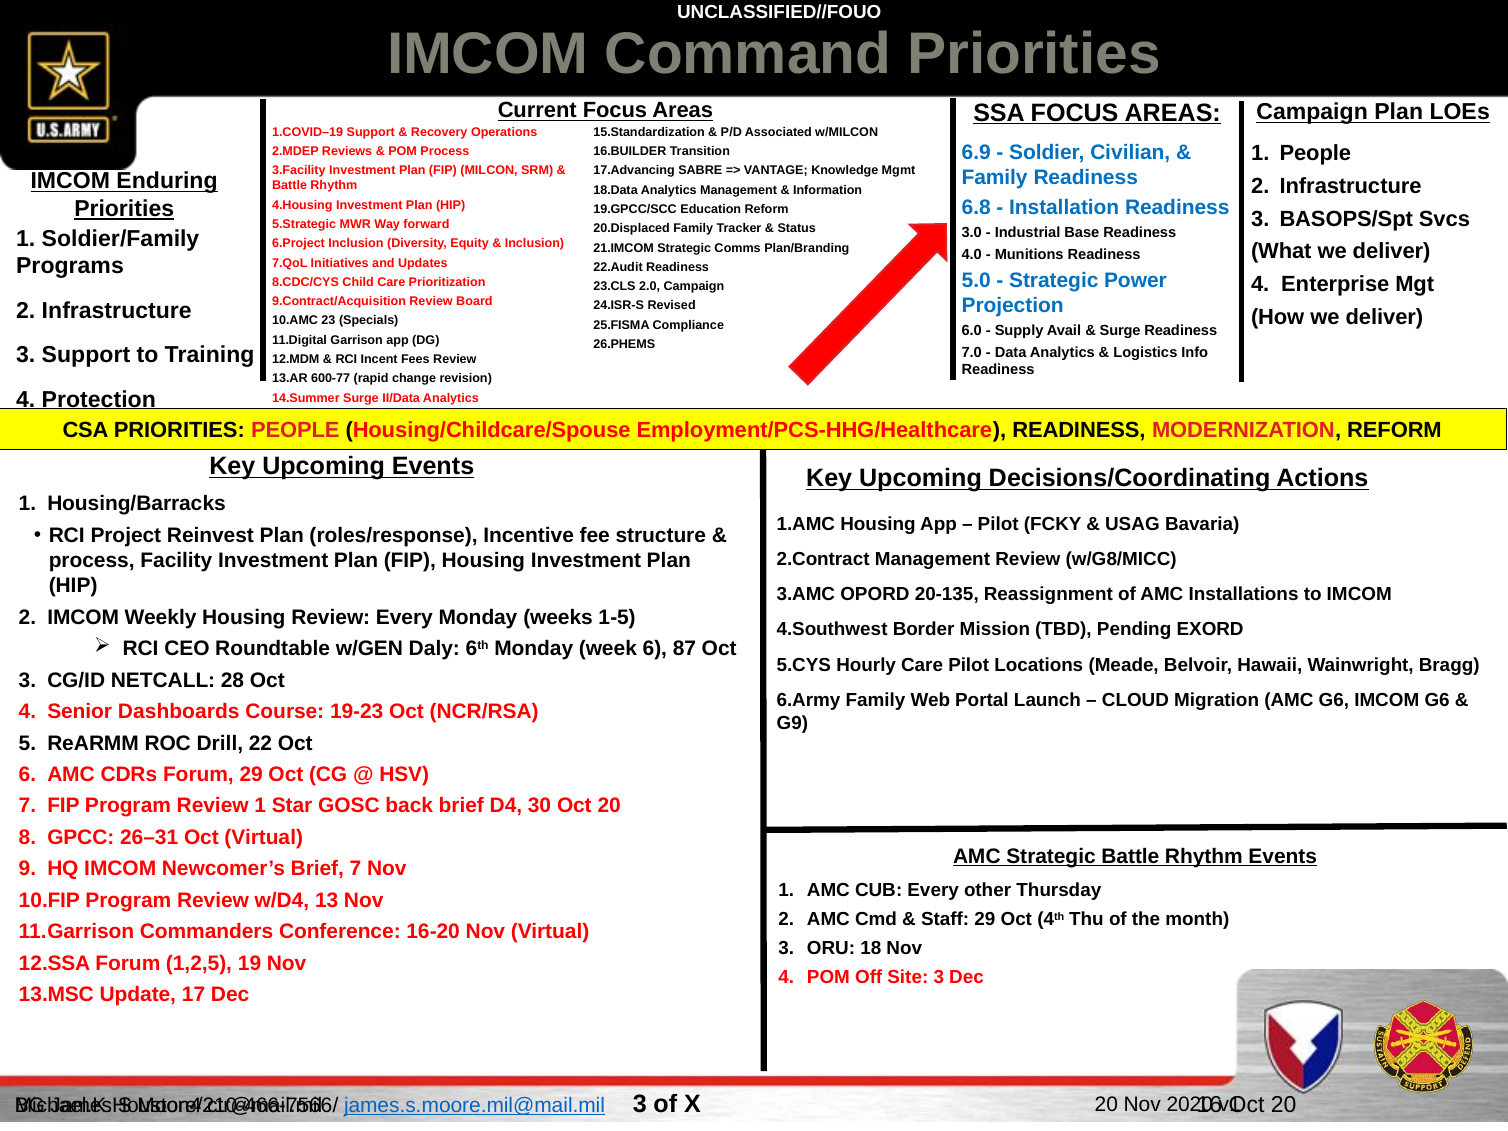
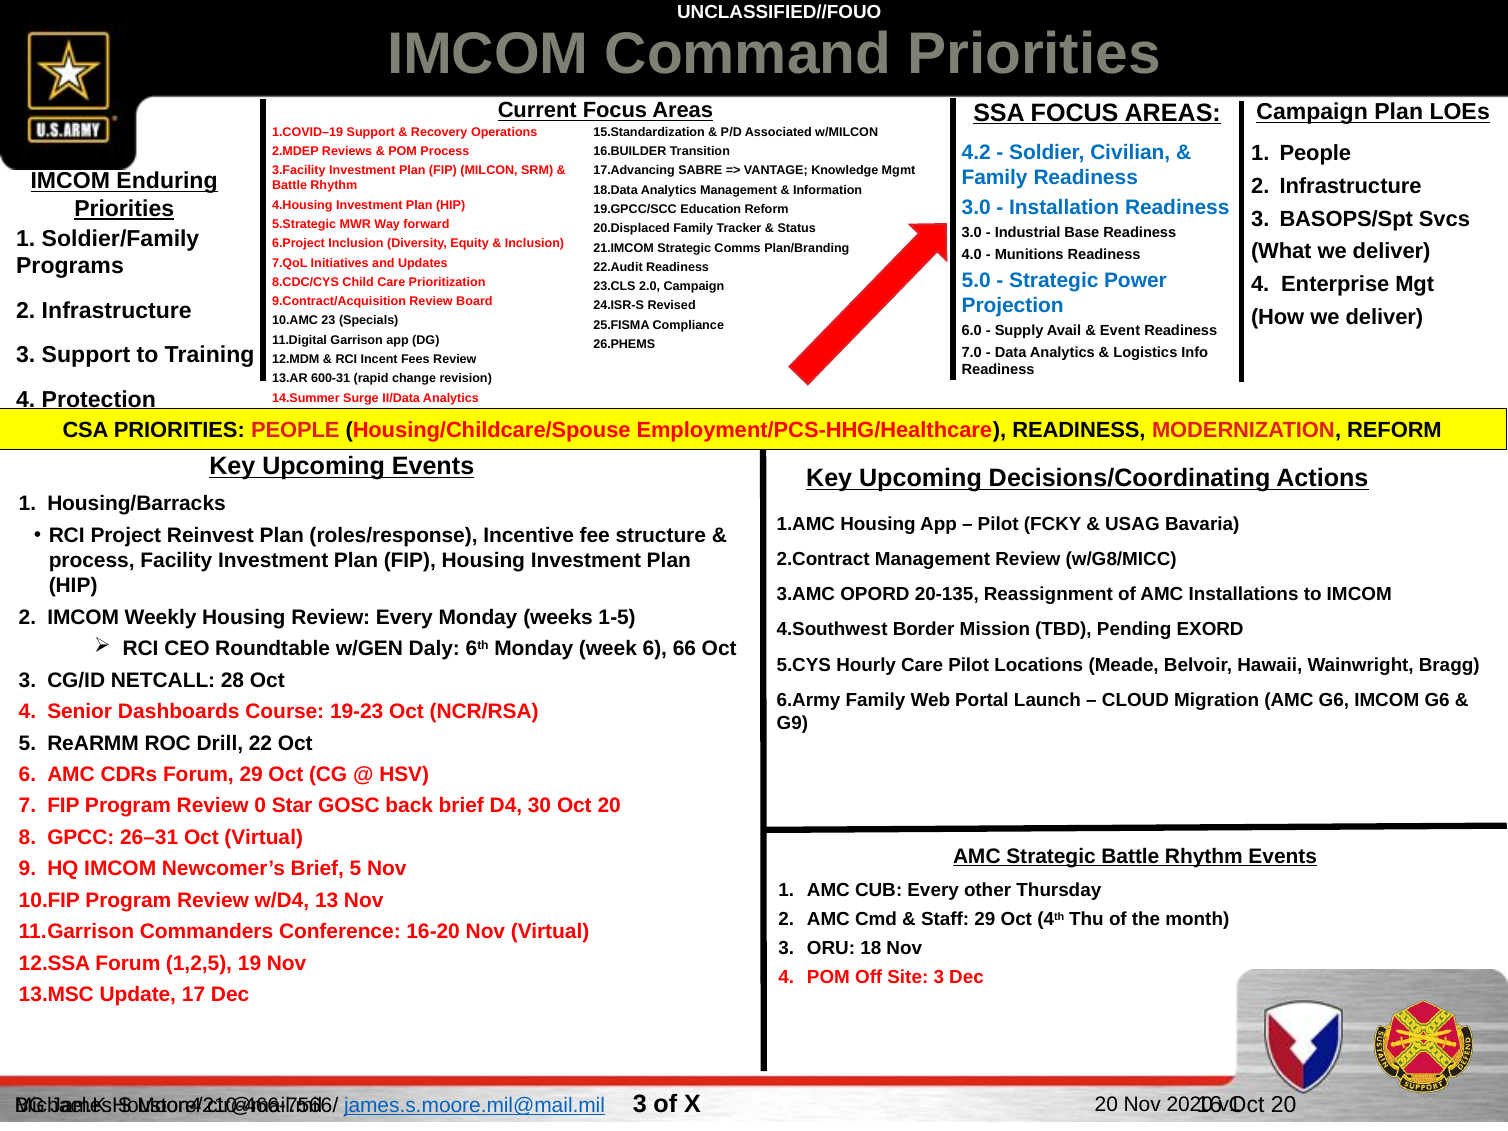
6.9: 6.9 -> 4.2
6.8 at (976, 207): 6.8 -> 3.0
Surge at (1120, 331): Surge -> Event
600-77: 600-77 -> 600-31
87: 87 -> 66
Review 1: 1 -> 0
Brief 7: 7 -> 5
